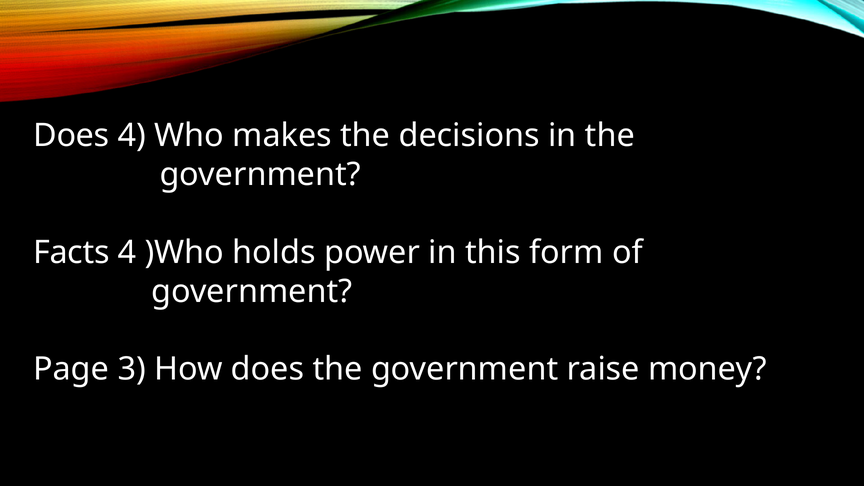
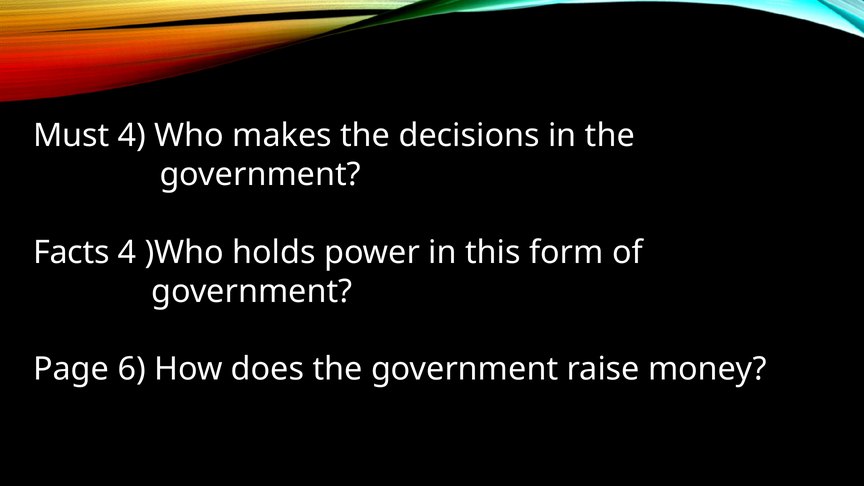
Does at (71, 136): Does -> Must
3: 3 -> 6
